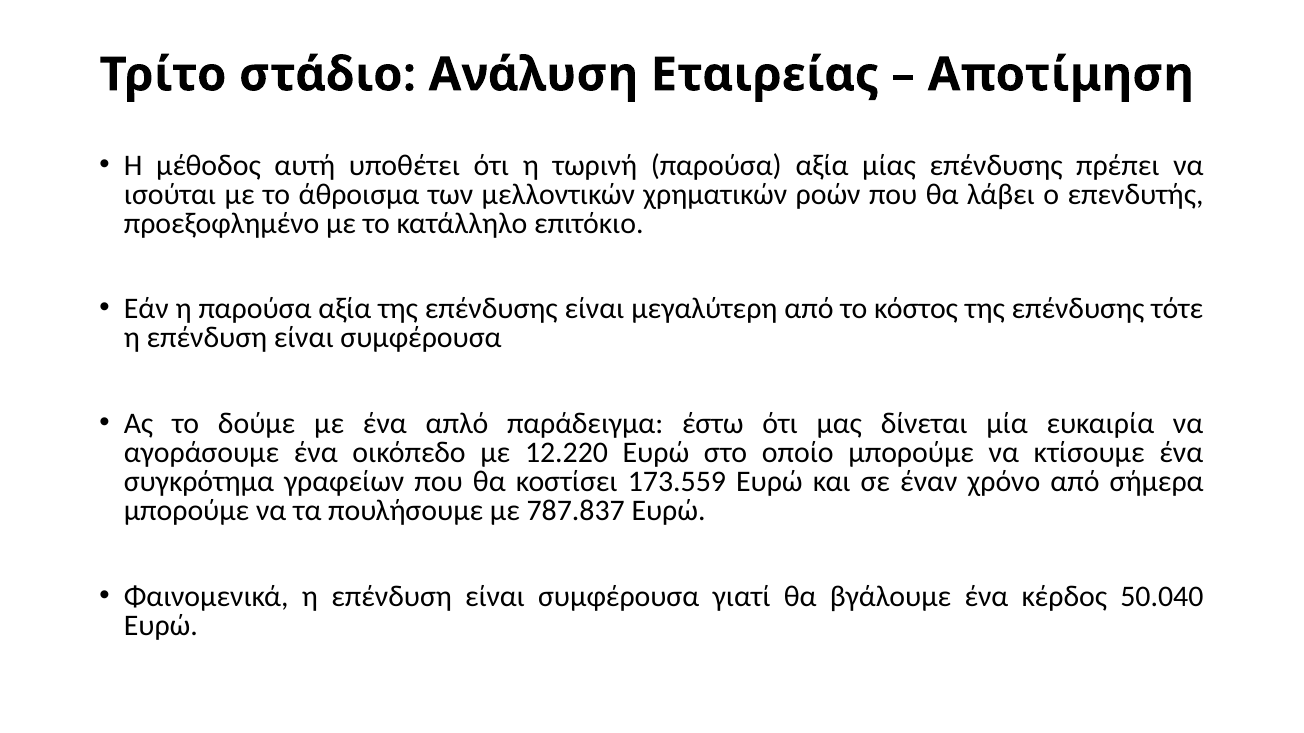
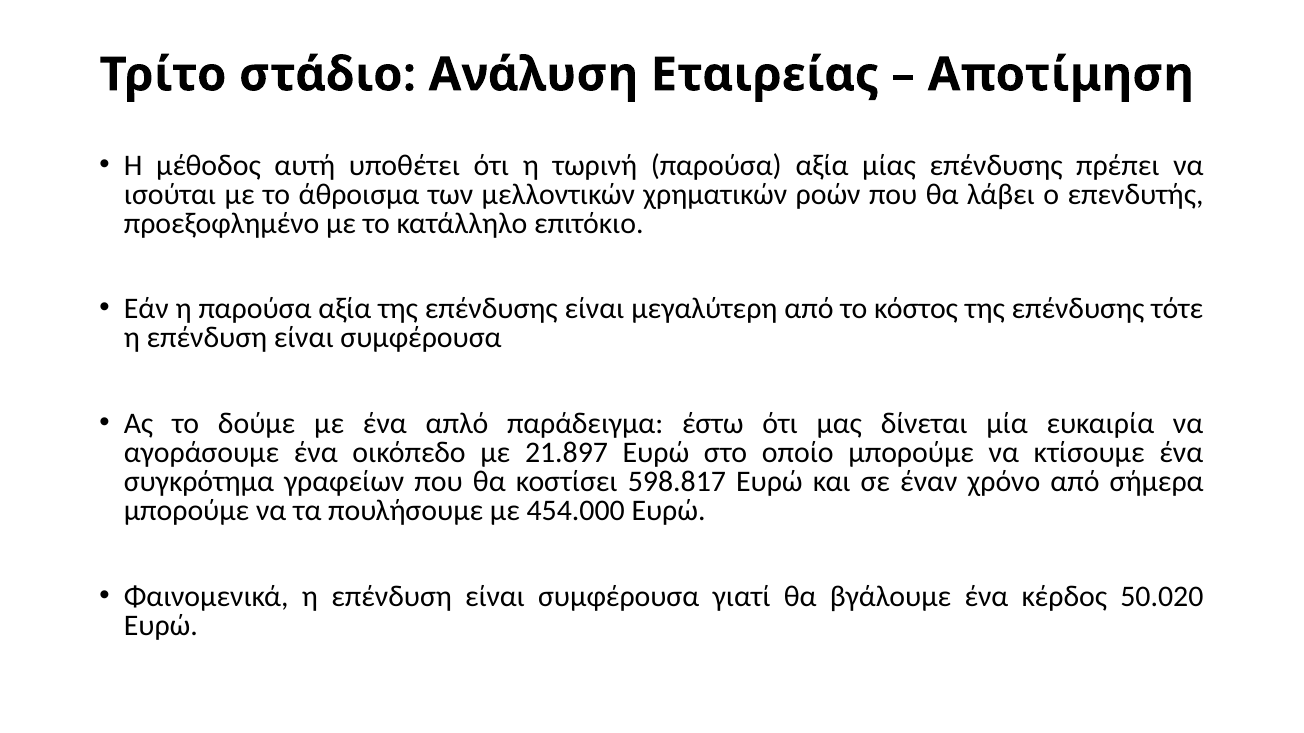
12.220: 12.220 -> 21.897
173.559: 173.559 -> 598.817
787.837: 787.837 -> 454.000
50.040: 50.040 -> 50.020
